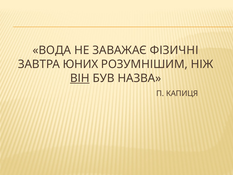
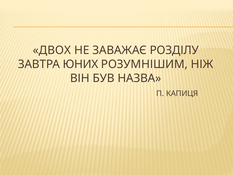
ВОДА: ВОДА -> ДВОХ
ФІЗИЧНІ: ФІЗИЧНІ -> РОЗДІЛУ
ВІН underline: present -> none
